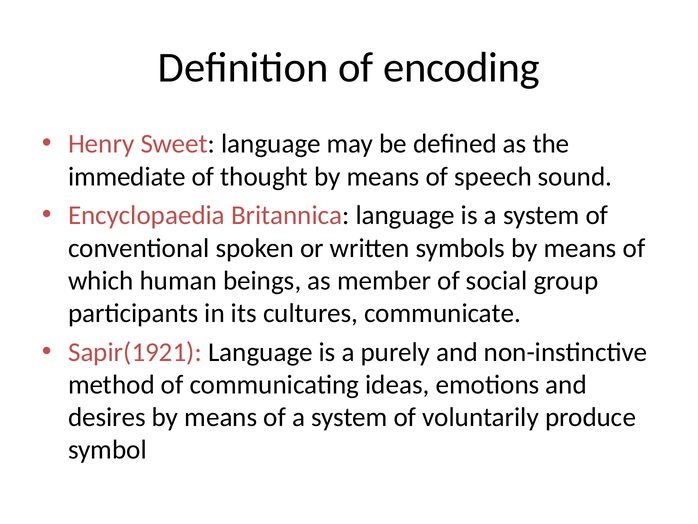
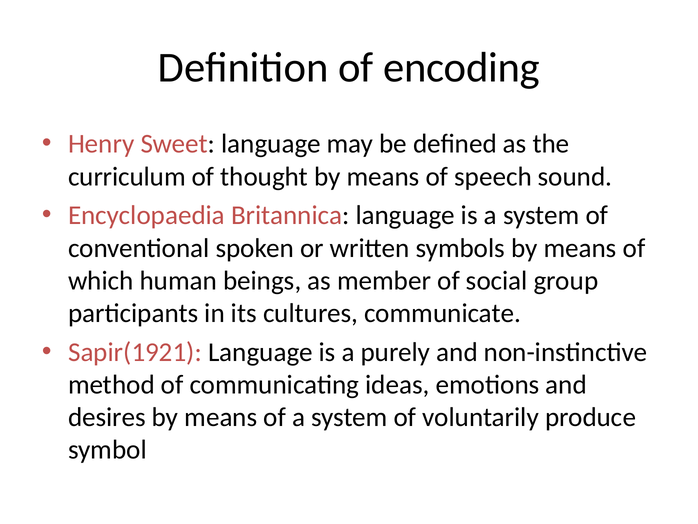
immediate: immediate -> curriculum
